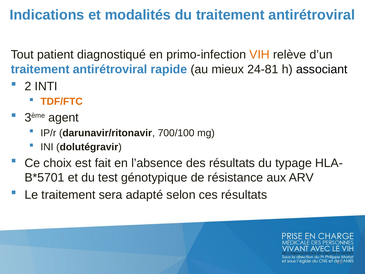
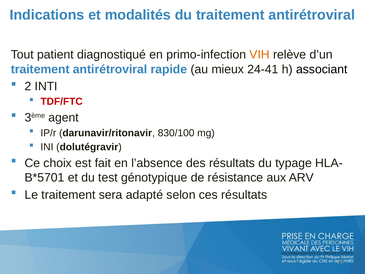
24-81: 24-81 -> 24-41
TDF/FTC colour: orange -> red
700/100: 700/100 -> 830/100
